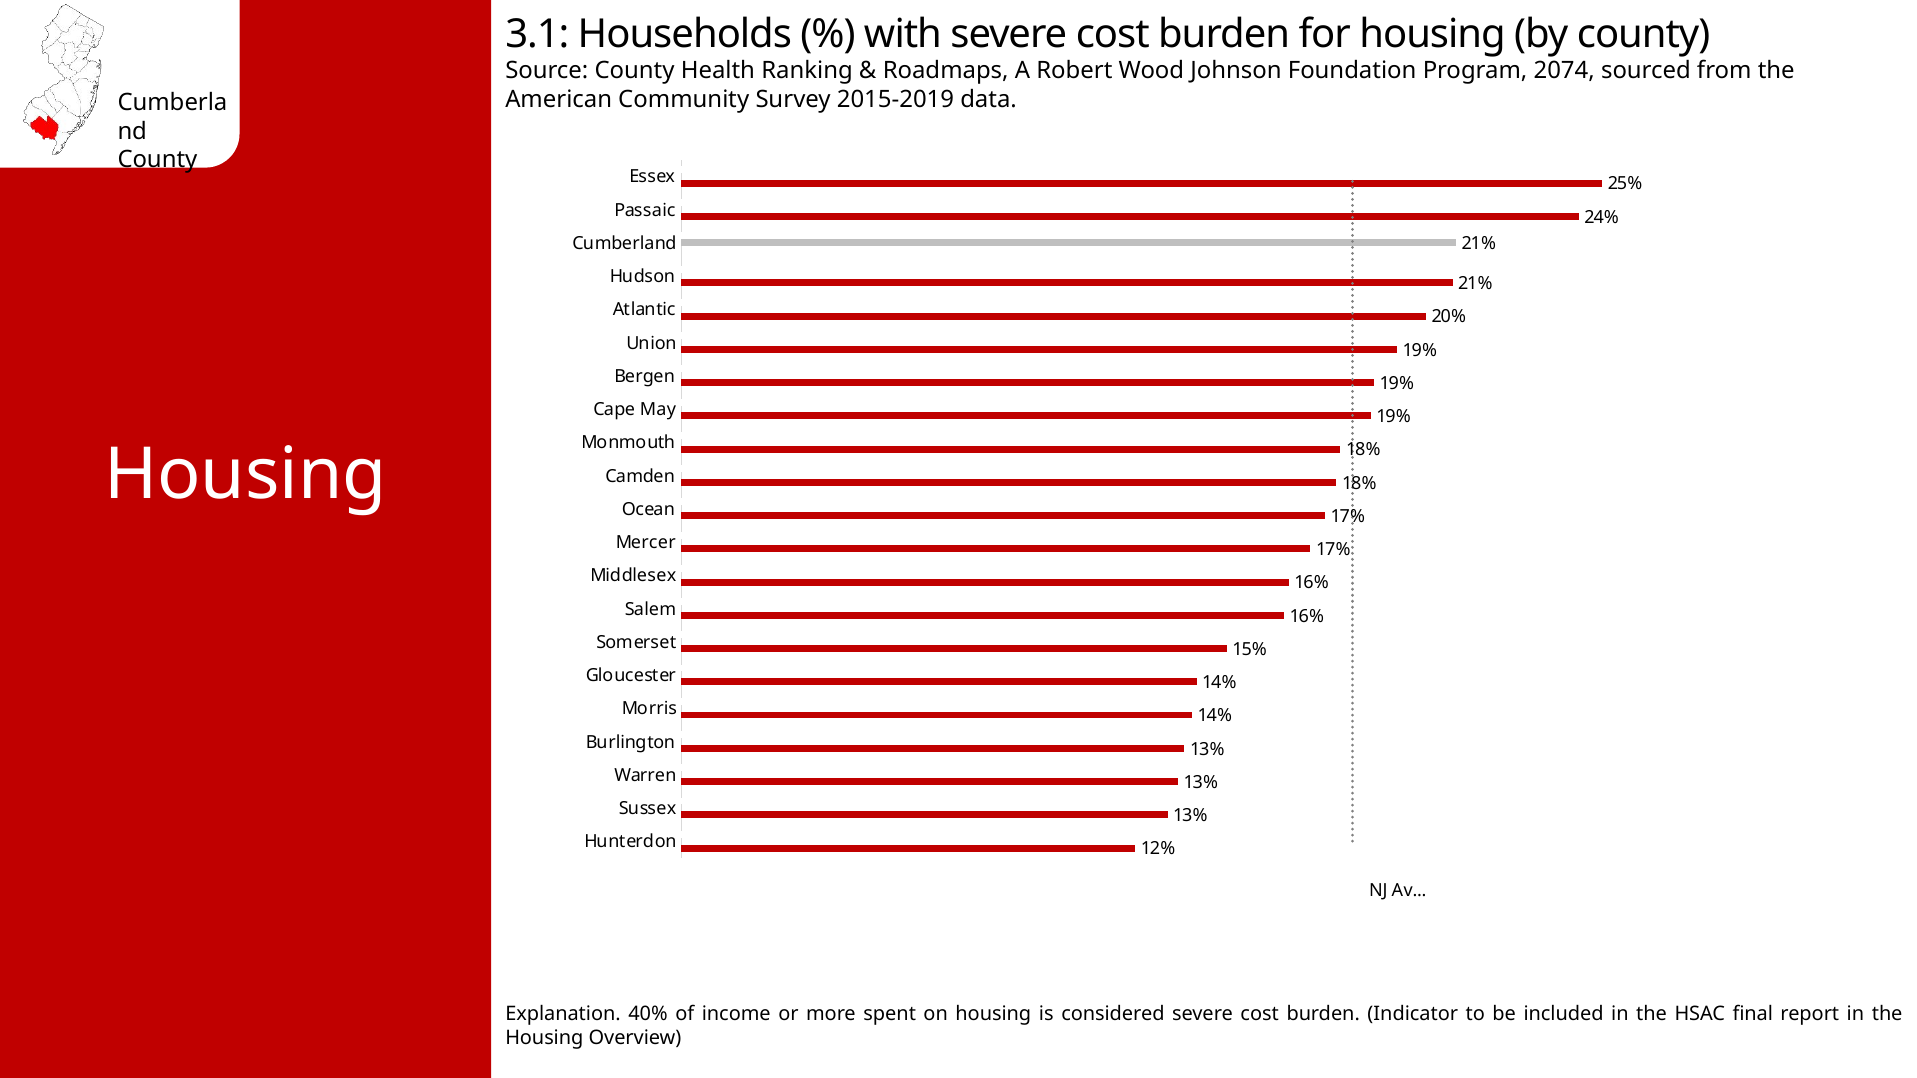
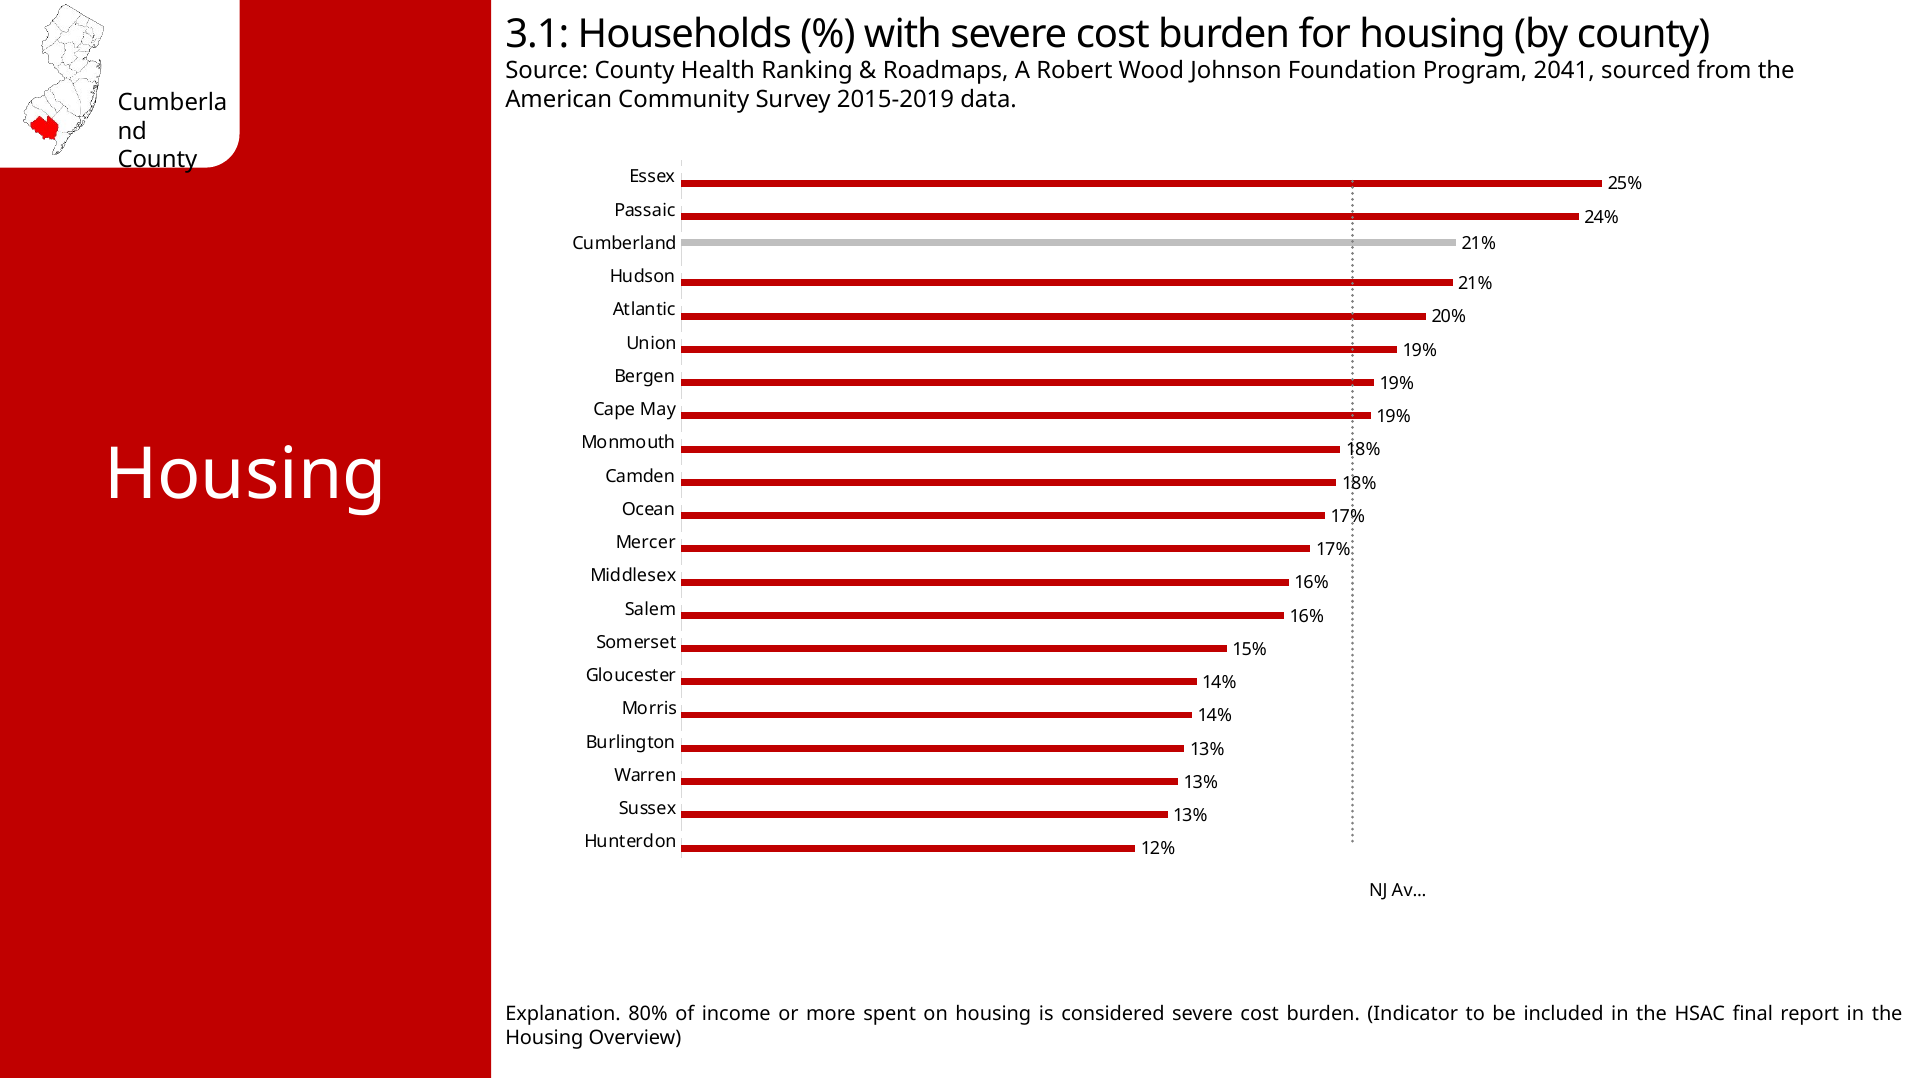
2074: 2074 -> 2041
40%: 40% -> 80%
